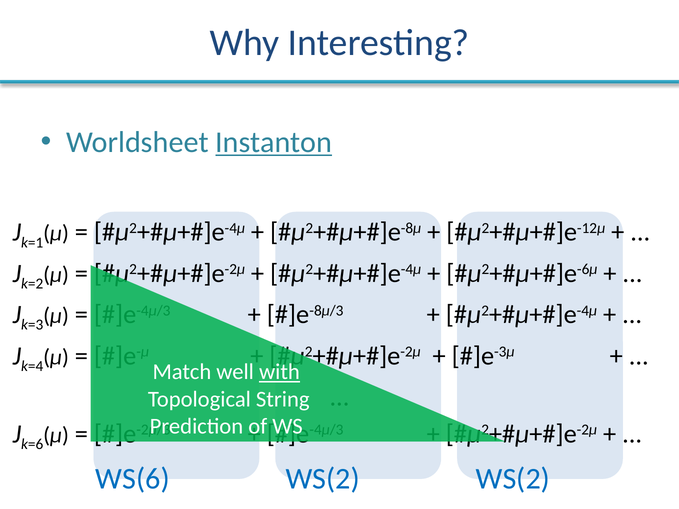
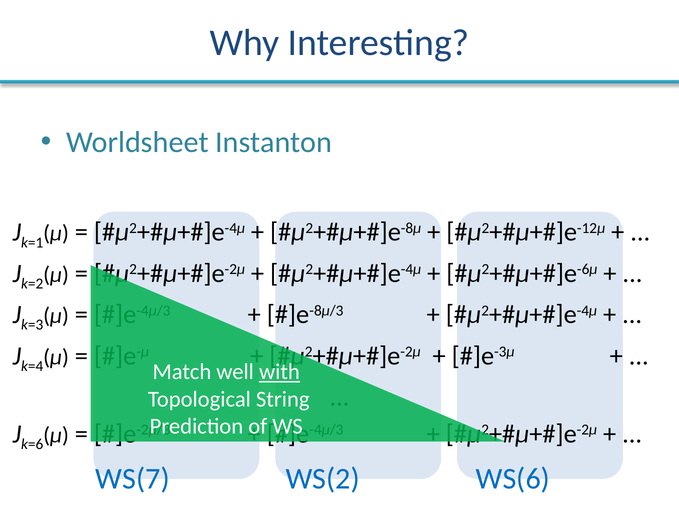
Instanton underline: present -> none
WS(6: WS(6 -> WS(7
WS(2 WS(2: WS(2 -> WS(6
